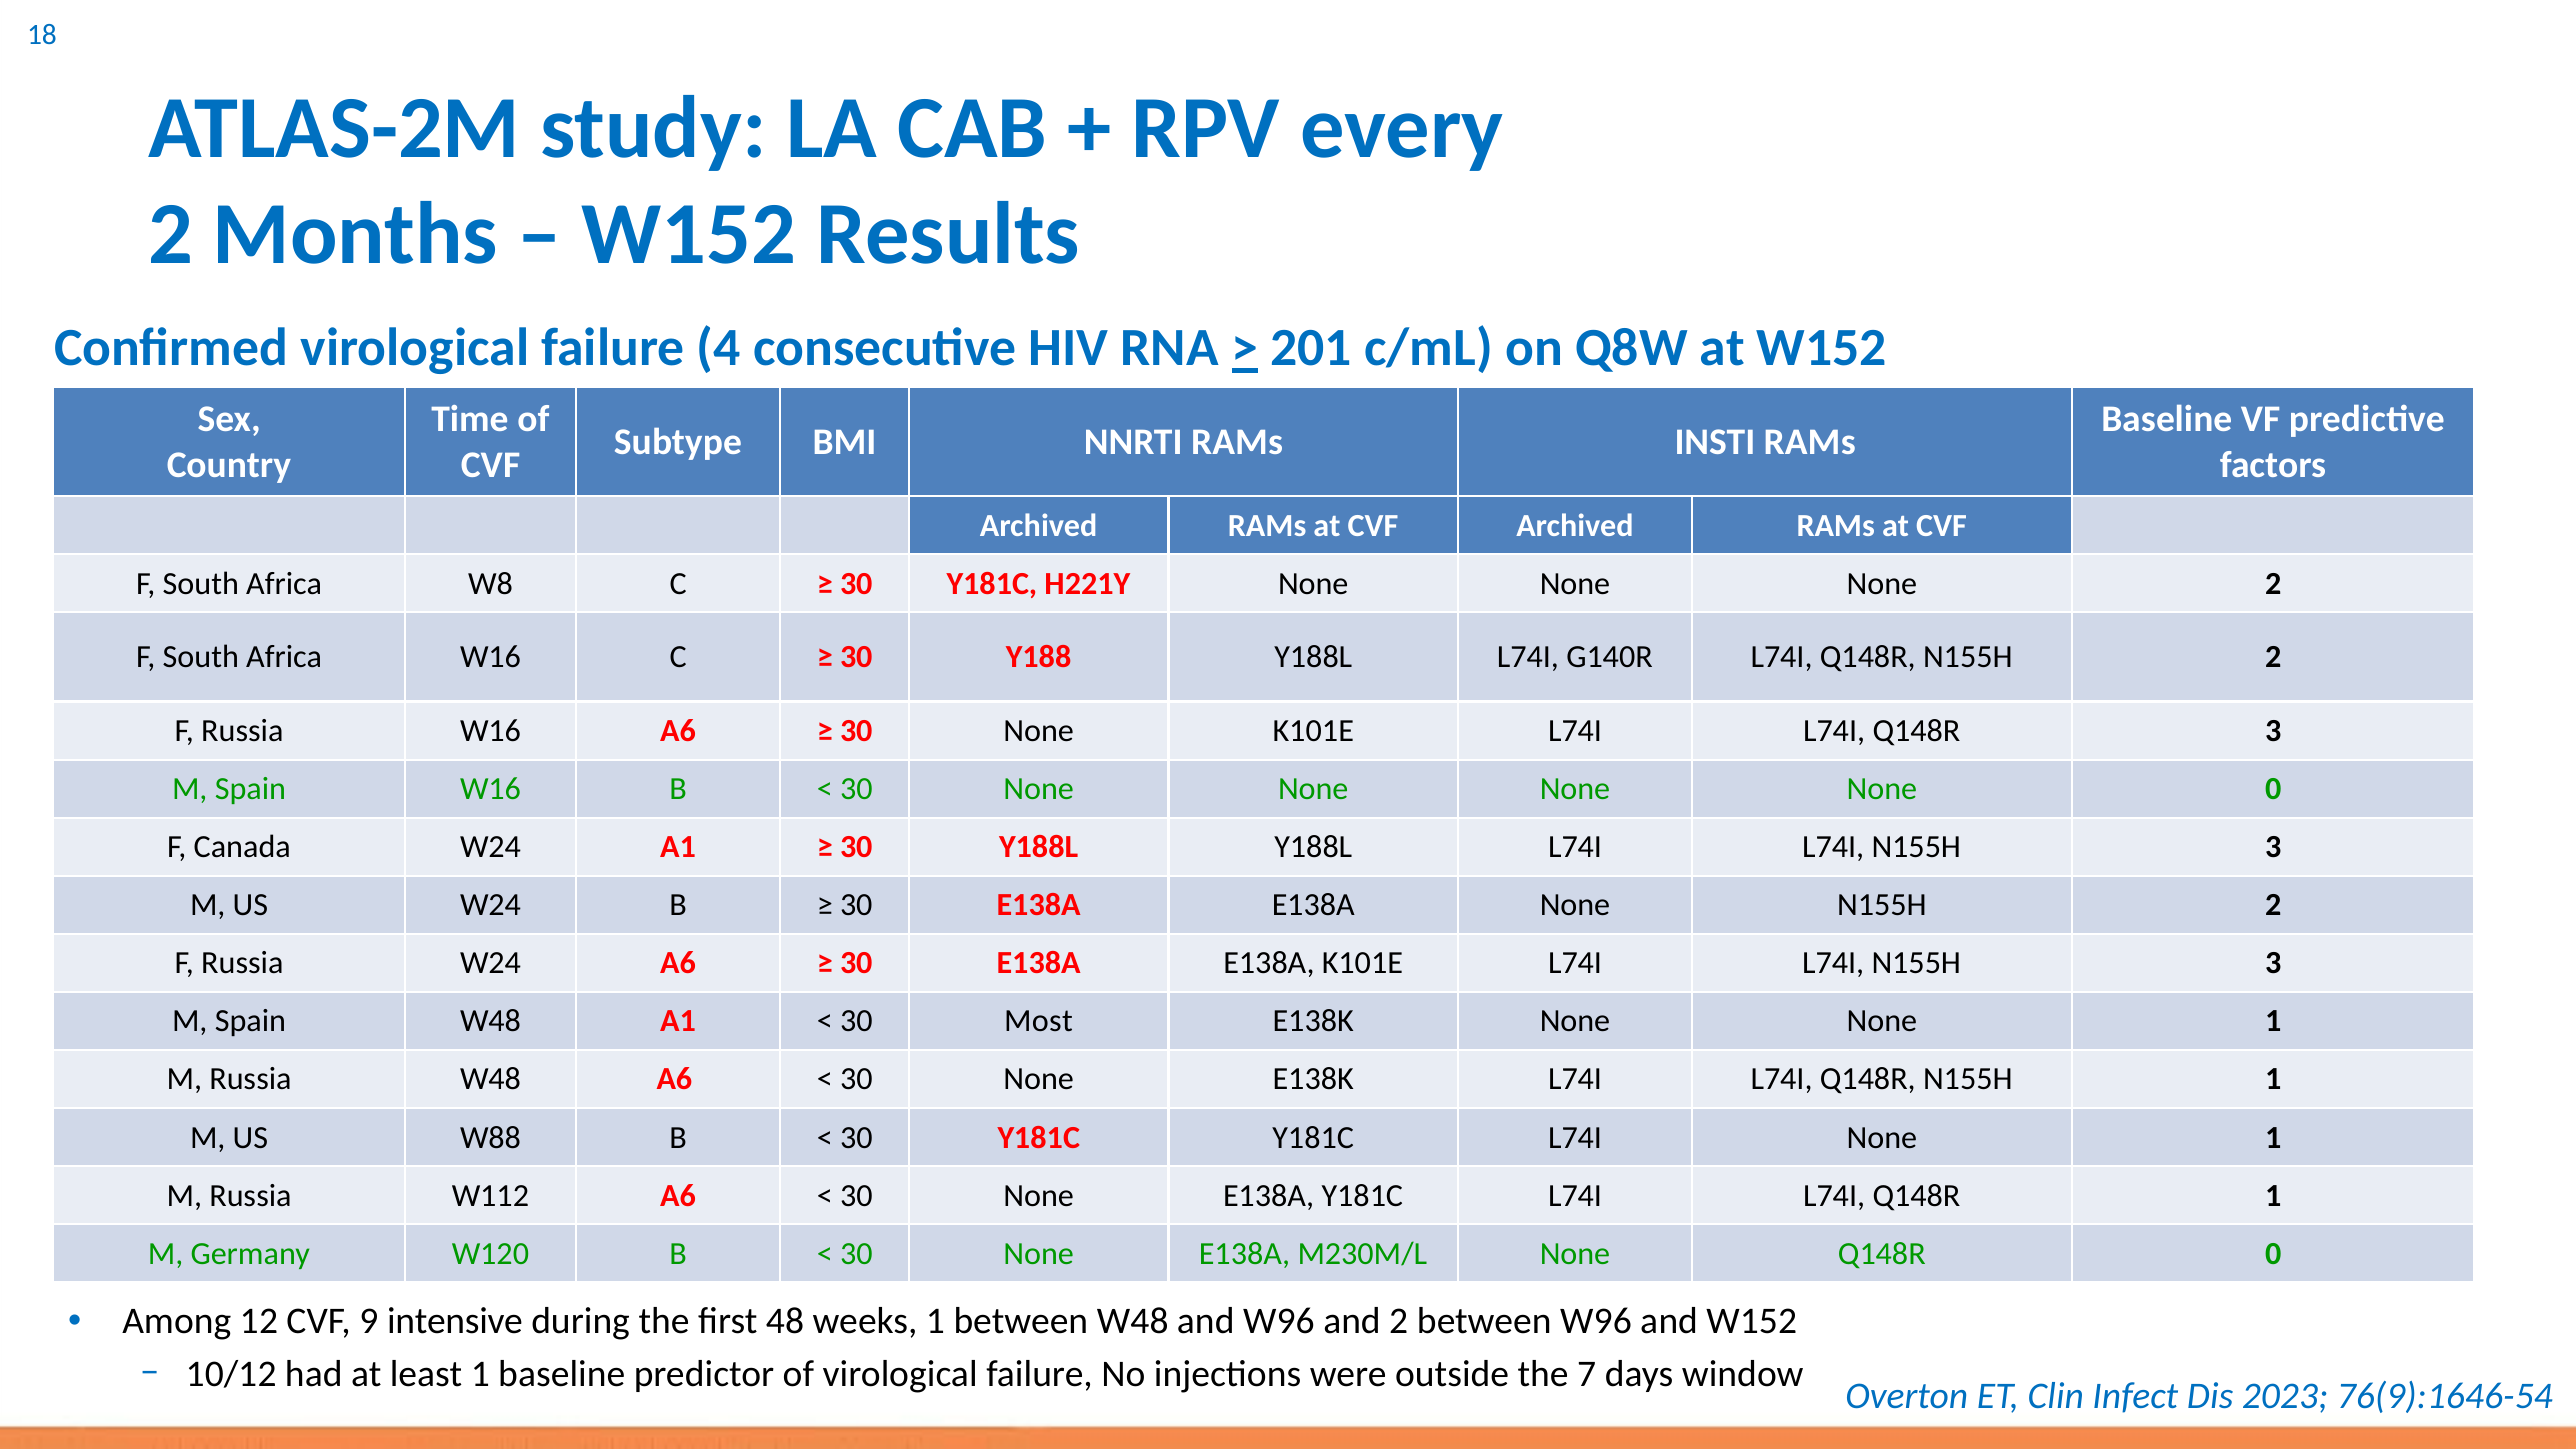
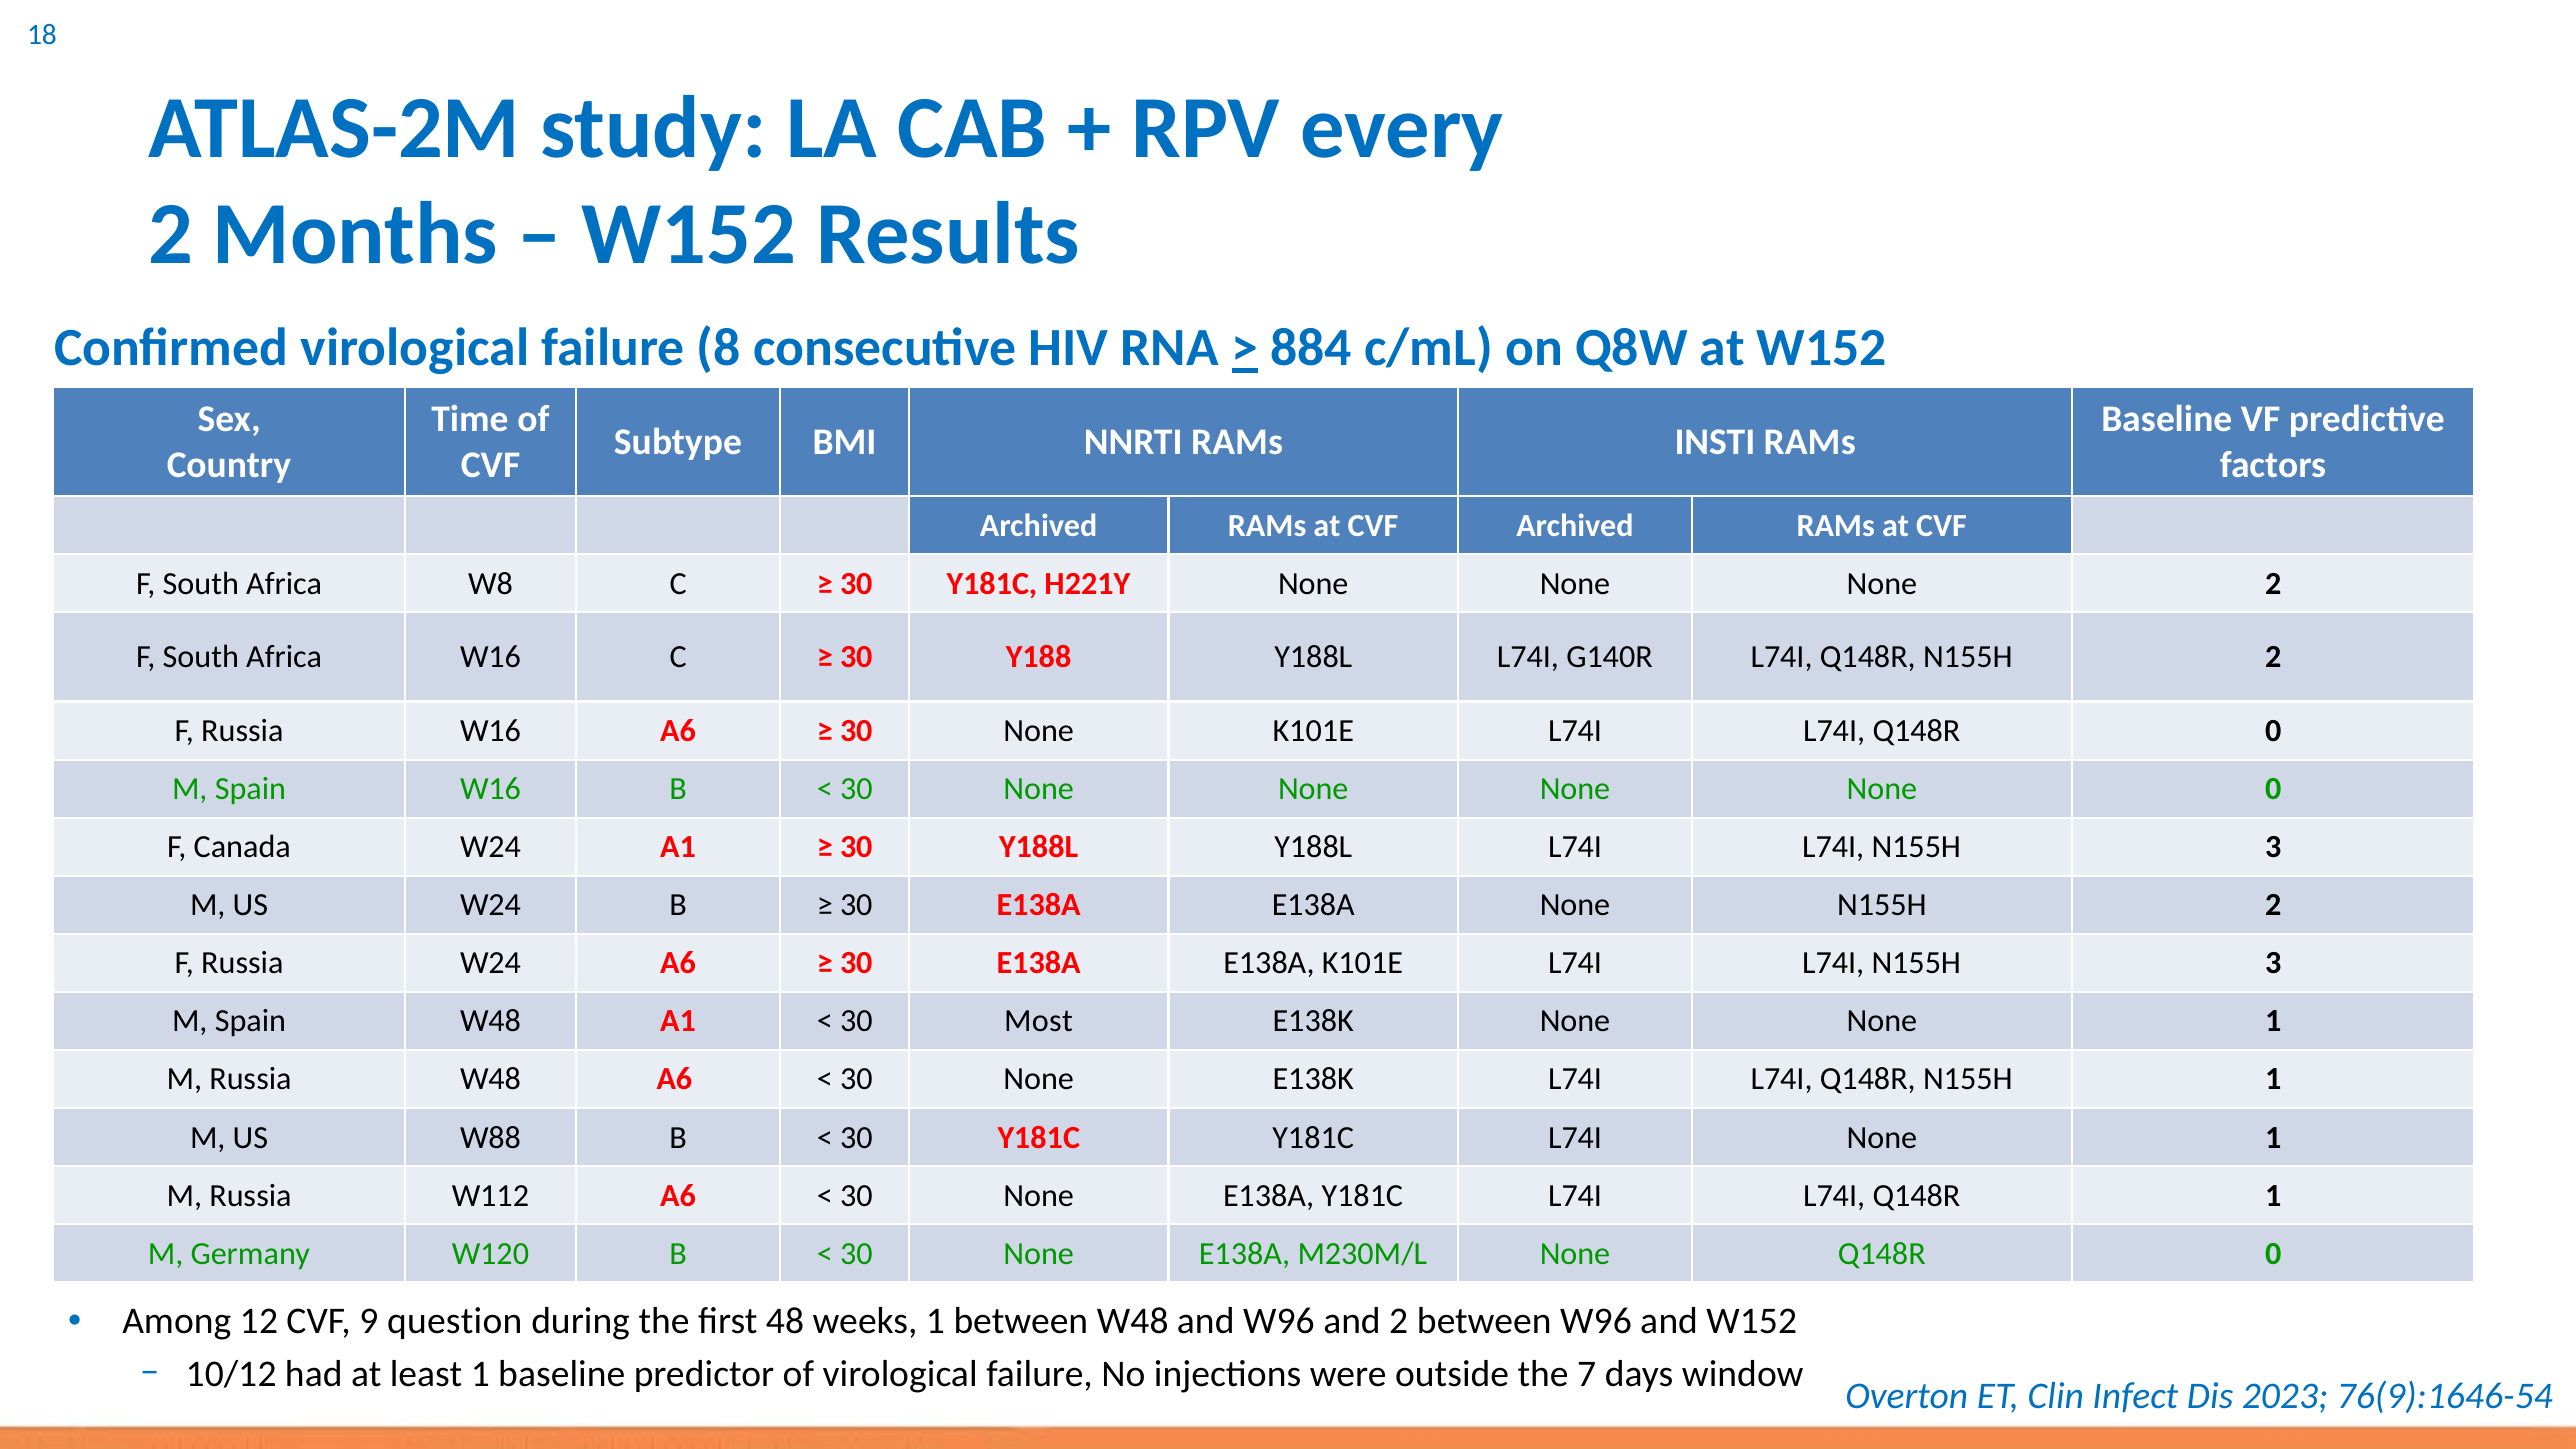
4: 4 -> 8
201: 201 -> 884
L74I Q148R 3: 3 -> 0
intensive: intensive -> question
